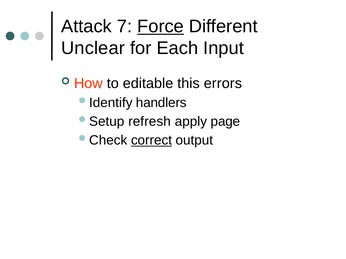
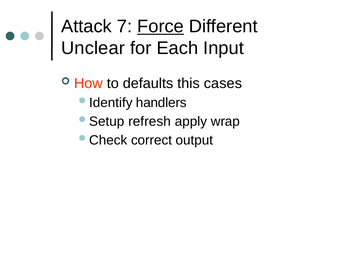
editable: editable -> defaults
errors: errors -> cases
page: page -> wrap
correct underline: present -> none
